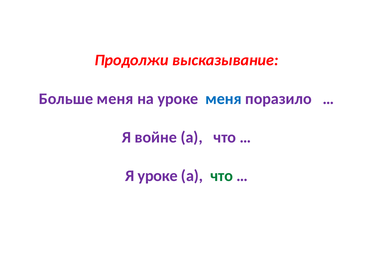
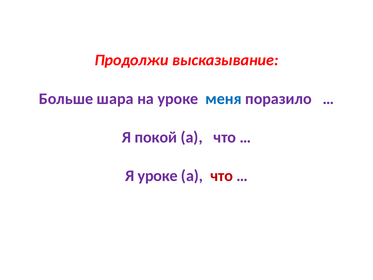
Больше меня: меня -> шара
войне: войне -> покой
что at (222, 176) colour: green -> red
